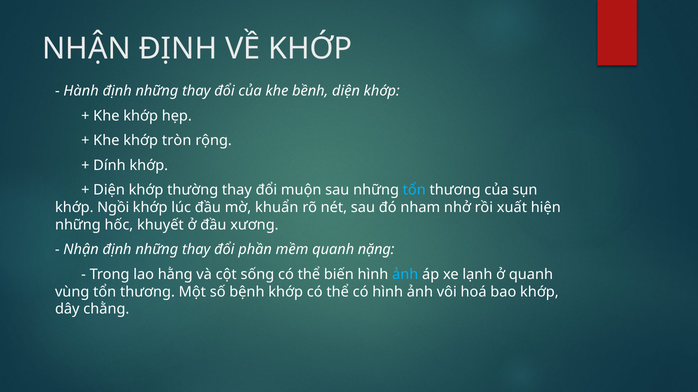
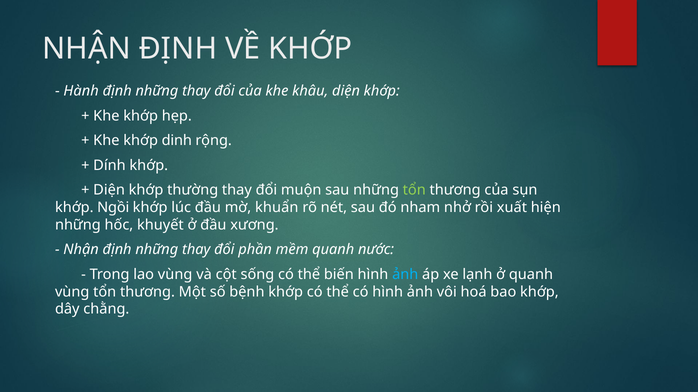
bềnh: bềnh -> khâu
tròn: tròn -> dinh
tổn at (414, 190) colour: light blue -> light green
nặng: nặng -> nước
lao hằng: hằng -> vùng
